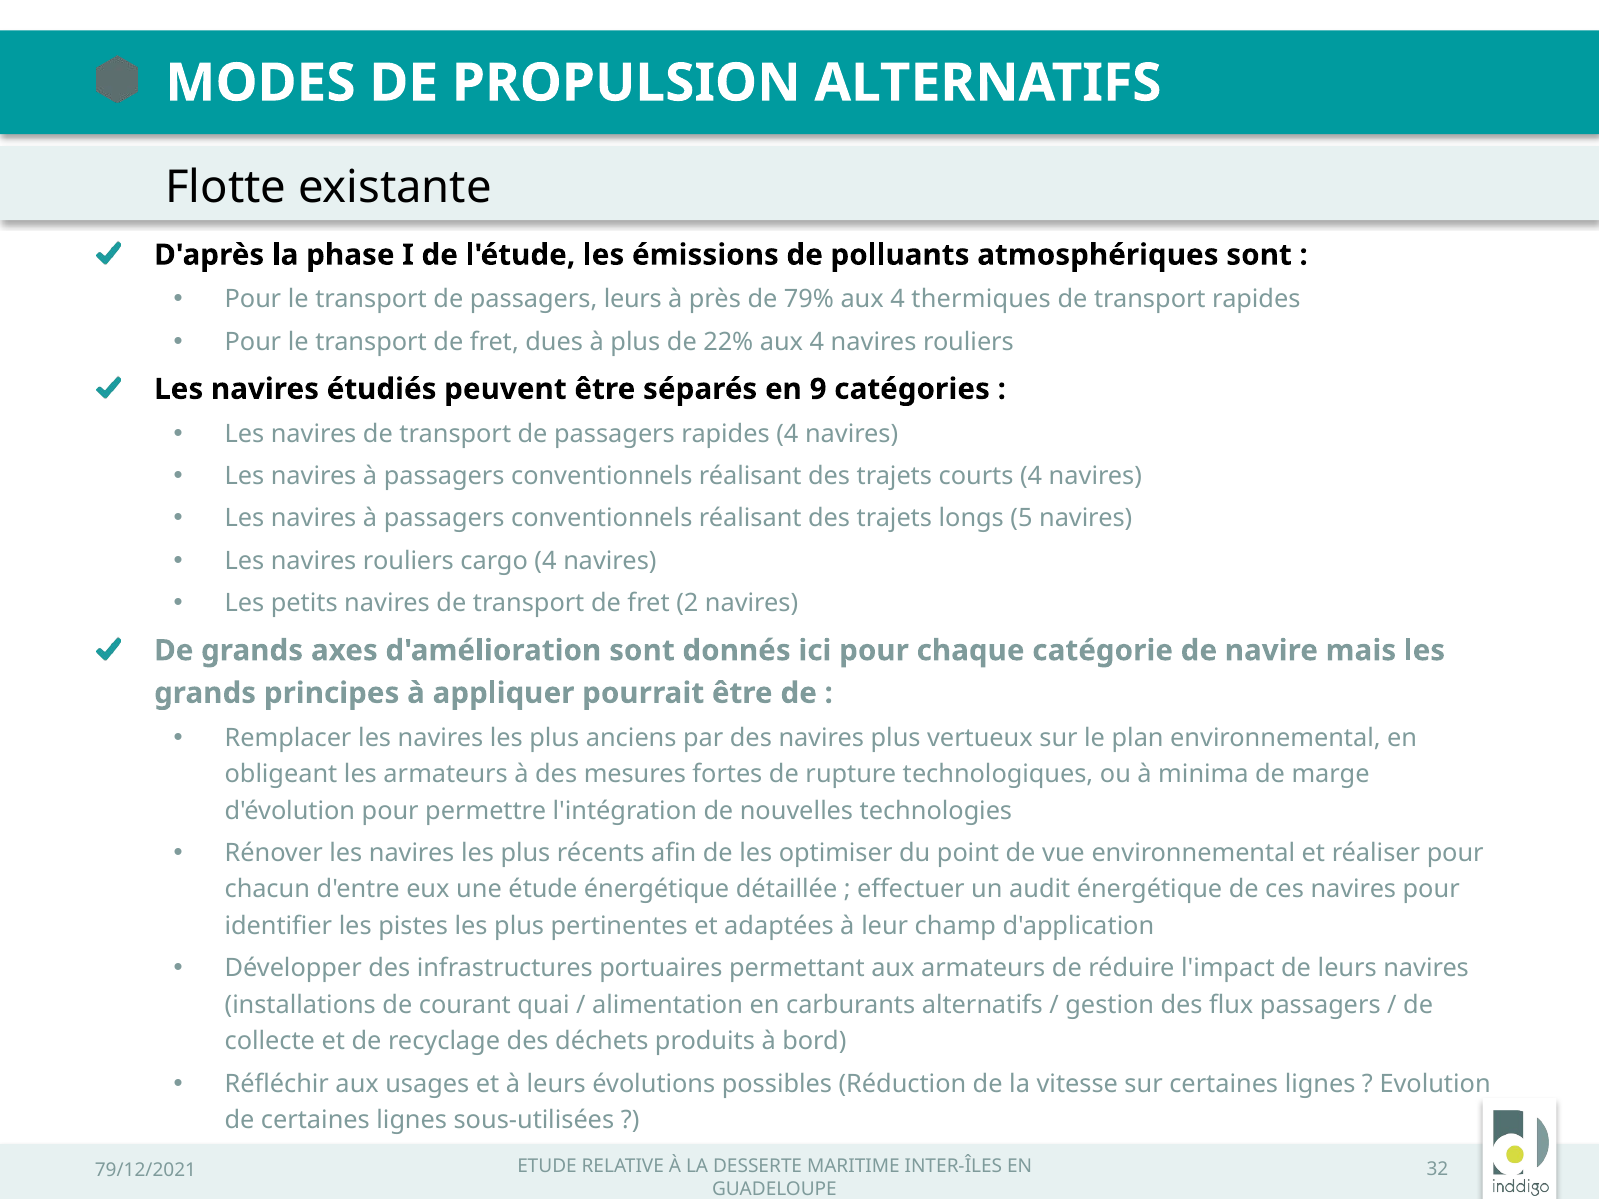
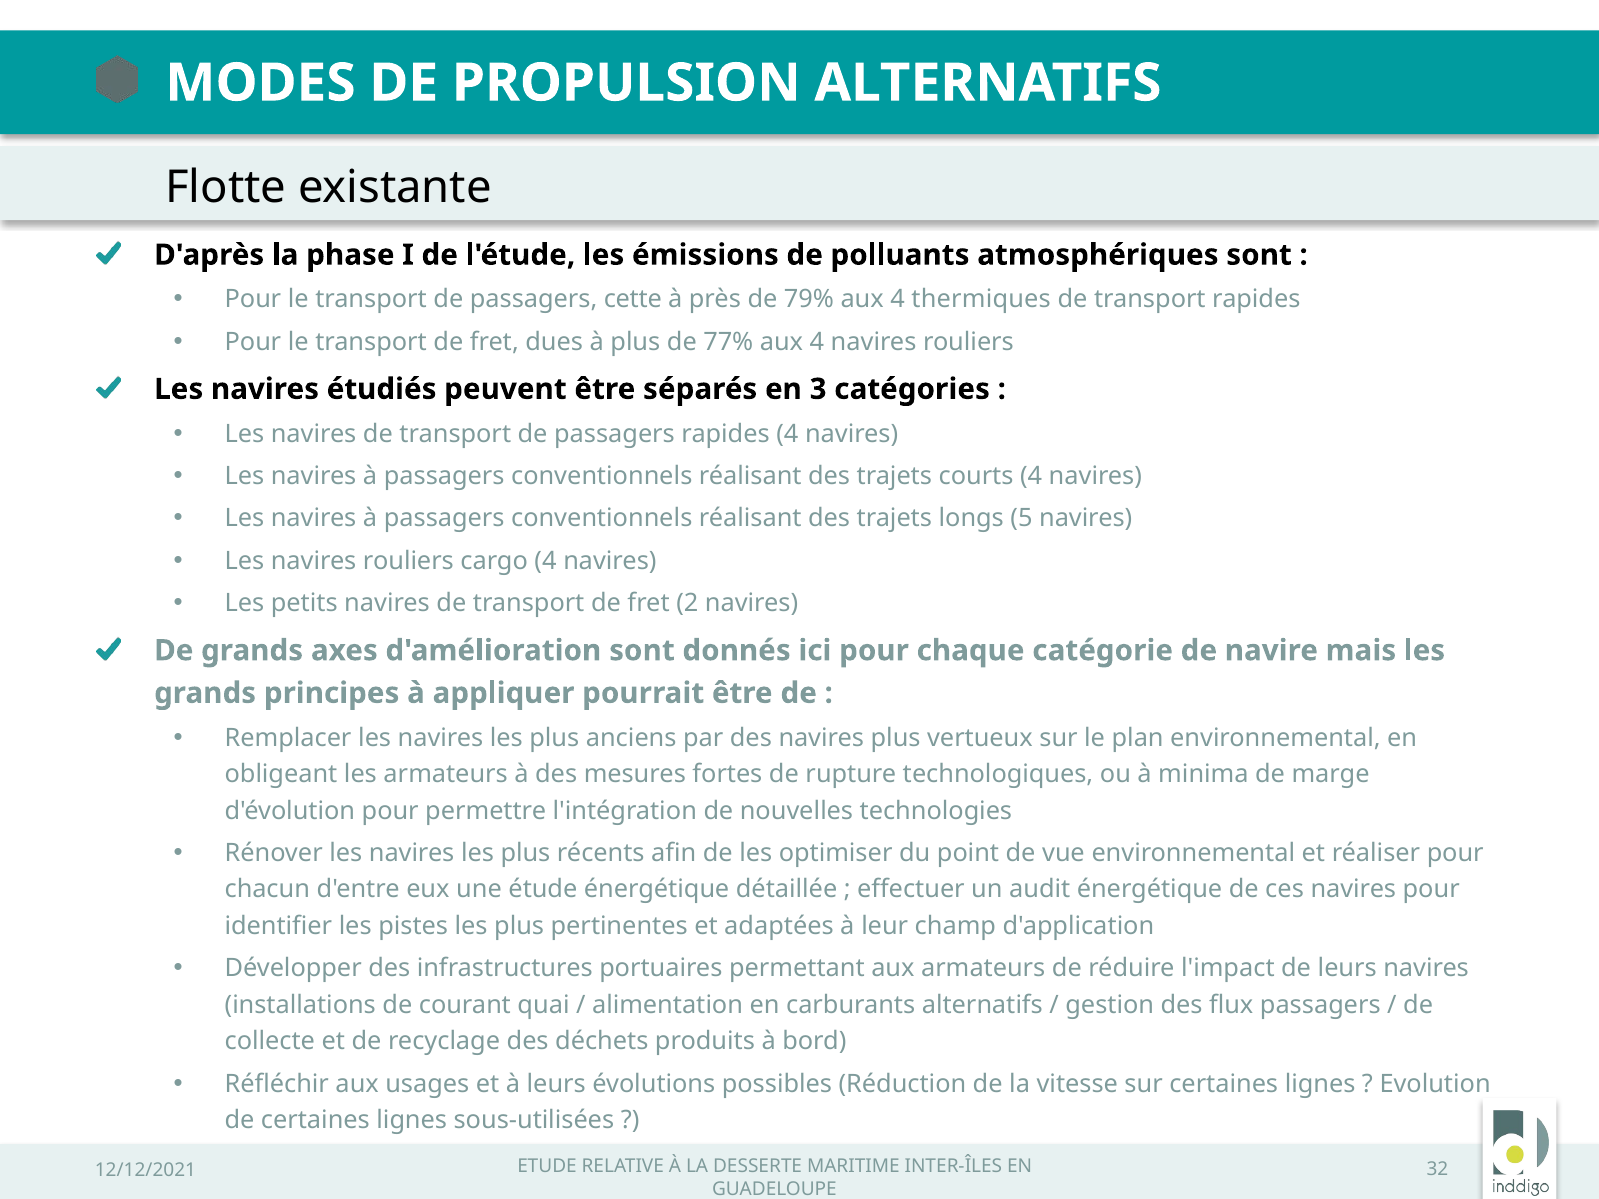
passagers leurs: leurs -> cette
22%: 22% -> 77%
9: 9 -> 3
79/12/2021: 79/12/2021 -> 12/12/2021
